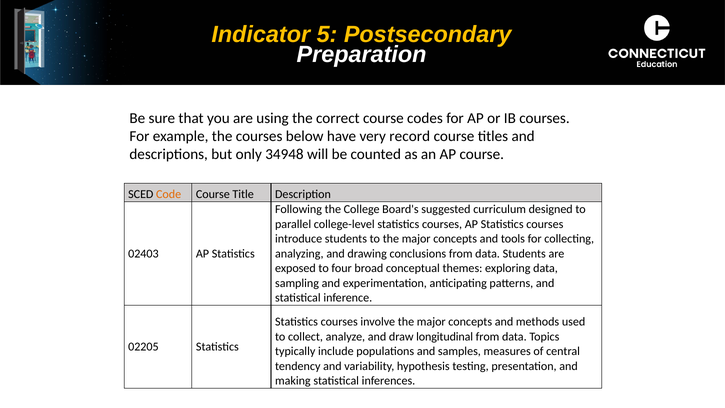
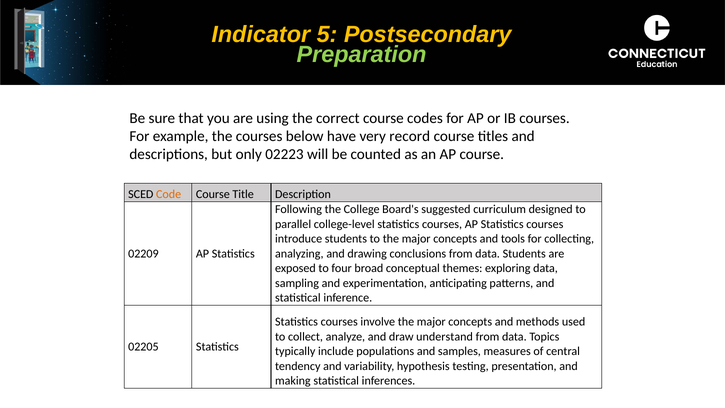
Preparation colour: white -> light green
34948: 34948 -> 02223
02403: 02403 -> 02209
longitudinal: longitudinal -> understand
